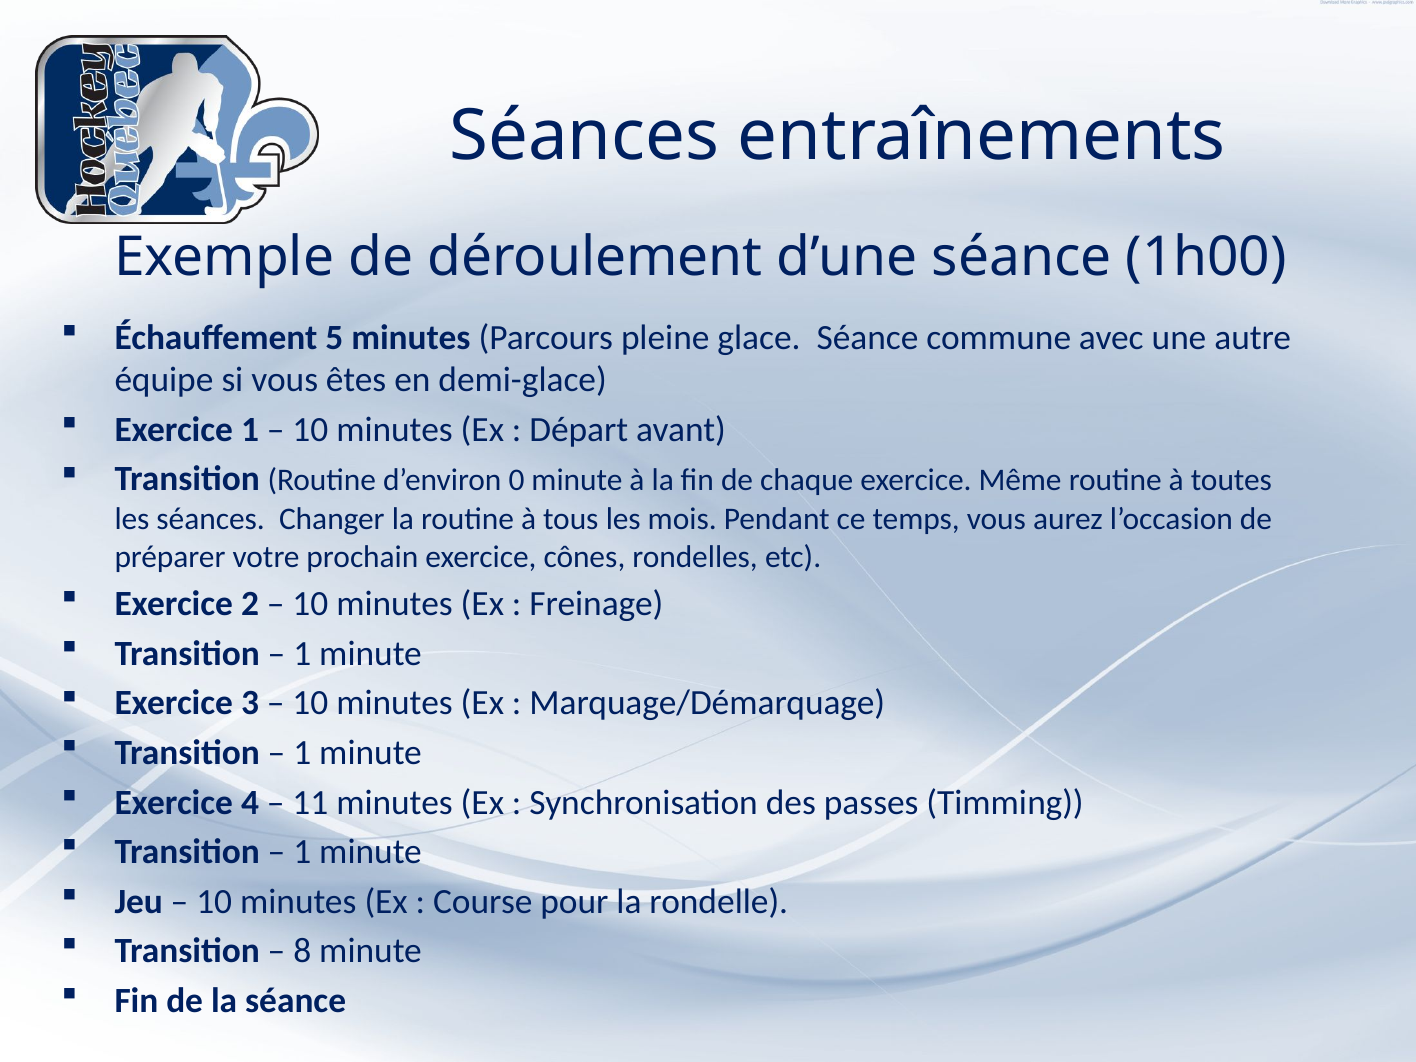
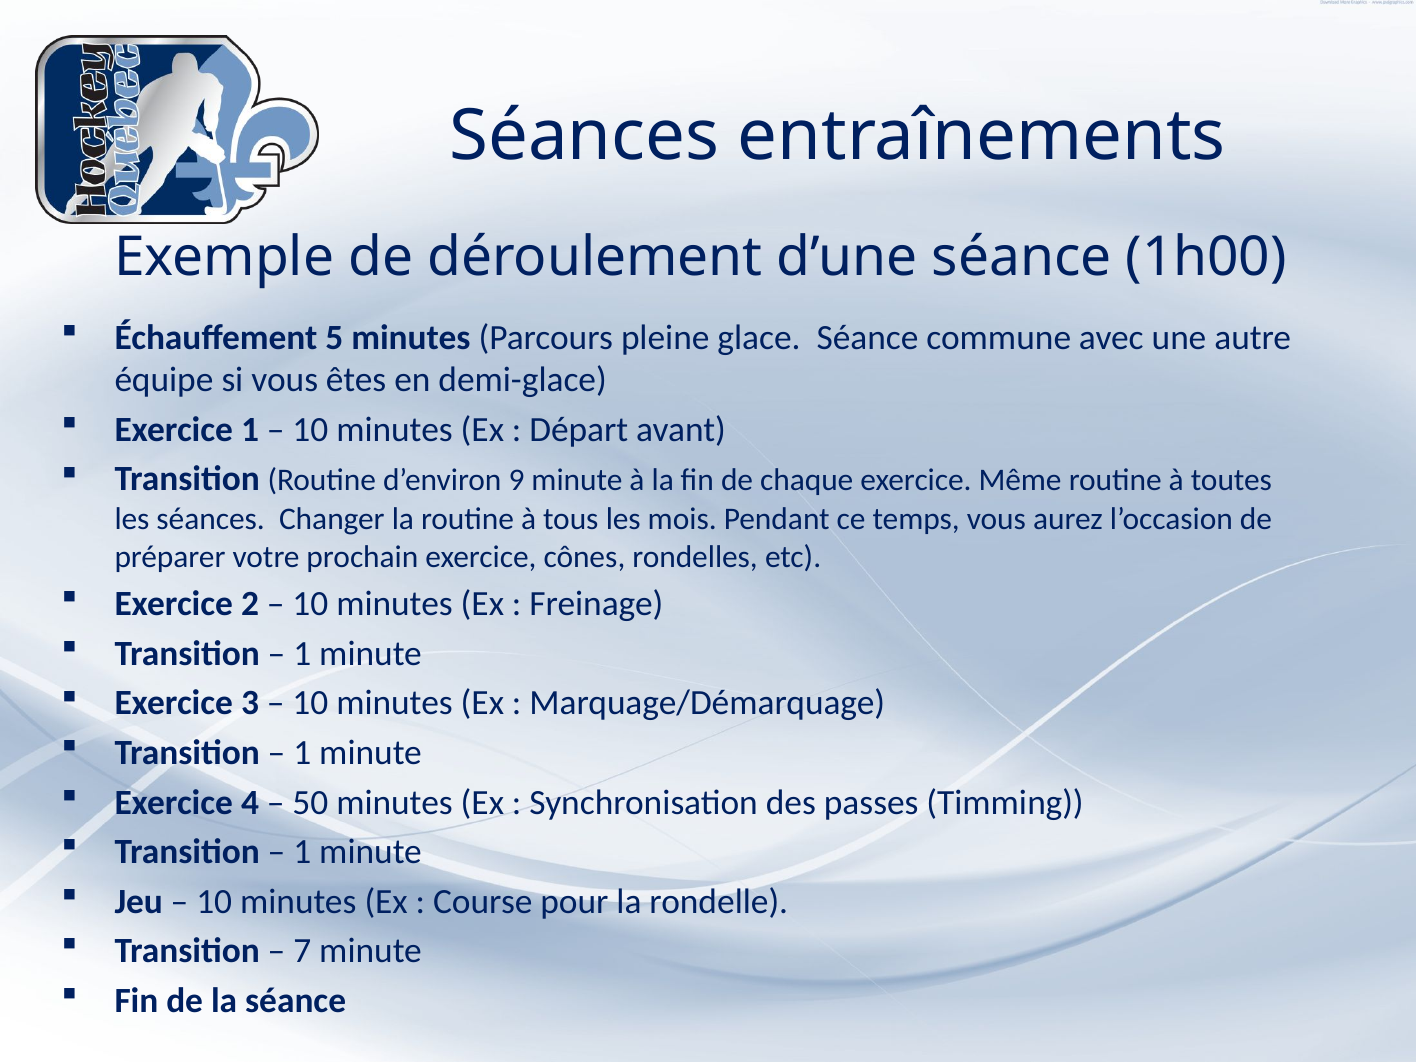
0: 0 -> 9
11: 11 -> 50
8: 8 -> 7
